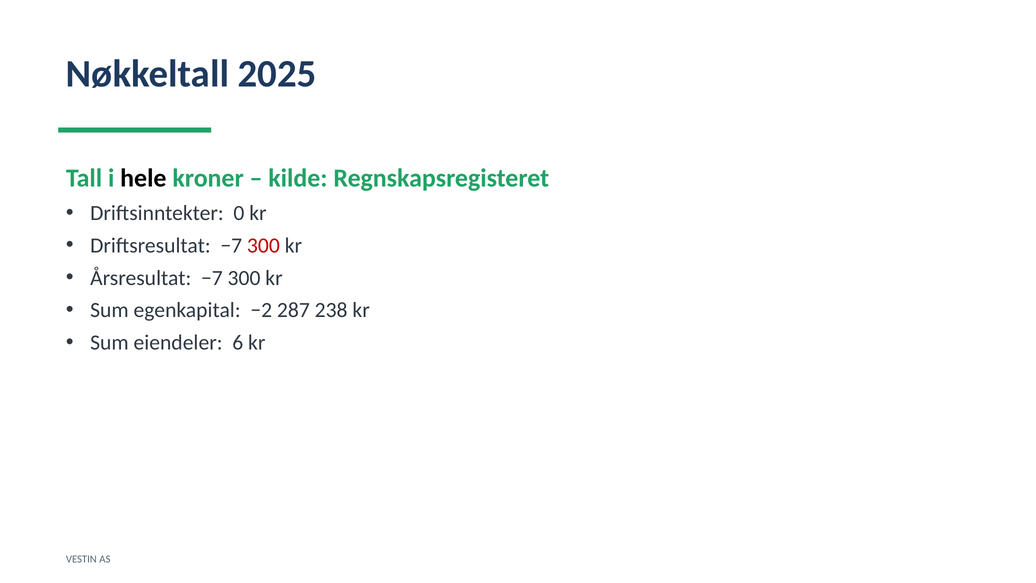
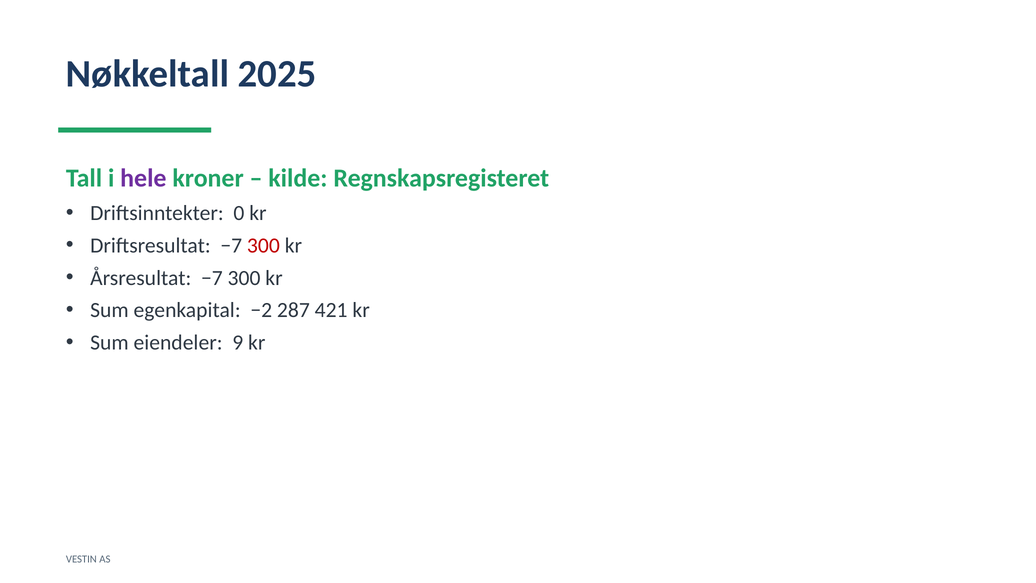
hele colour: black -> purple
238: 238 -> 421
6: 6 -> 9
